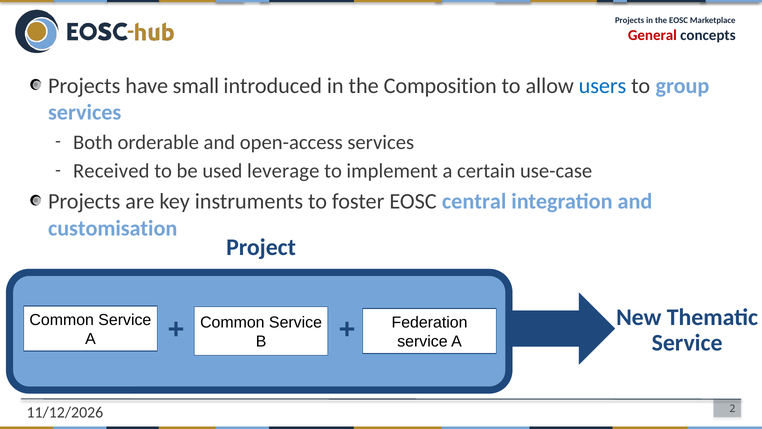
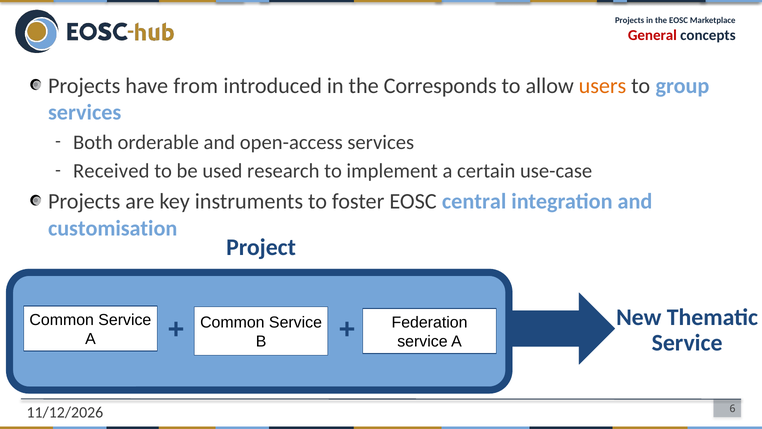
small: small -> from
Composition: Composition -> Corresponds
users colour: blue -> orange
leverage: leverage -> research
2: 2 -> 6
